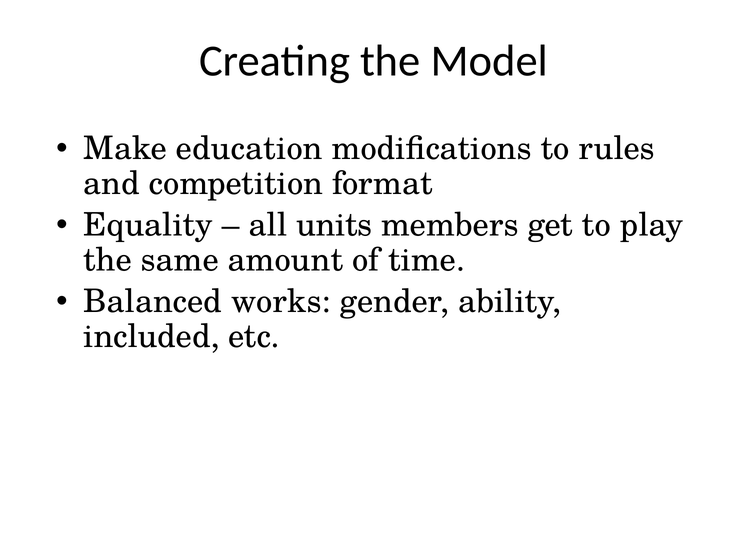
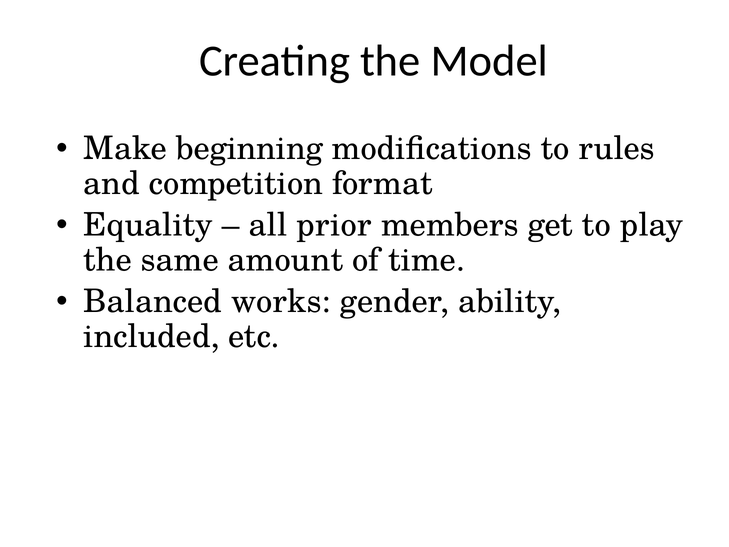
education: education -> beginning
units: units -> prior
